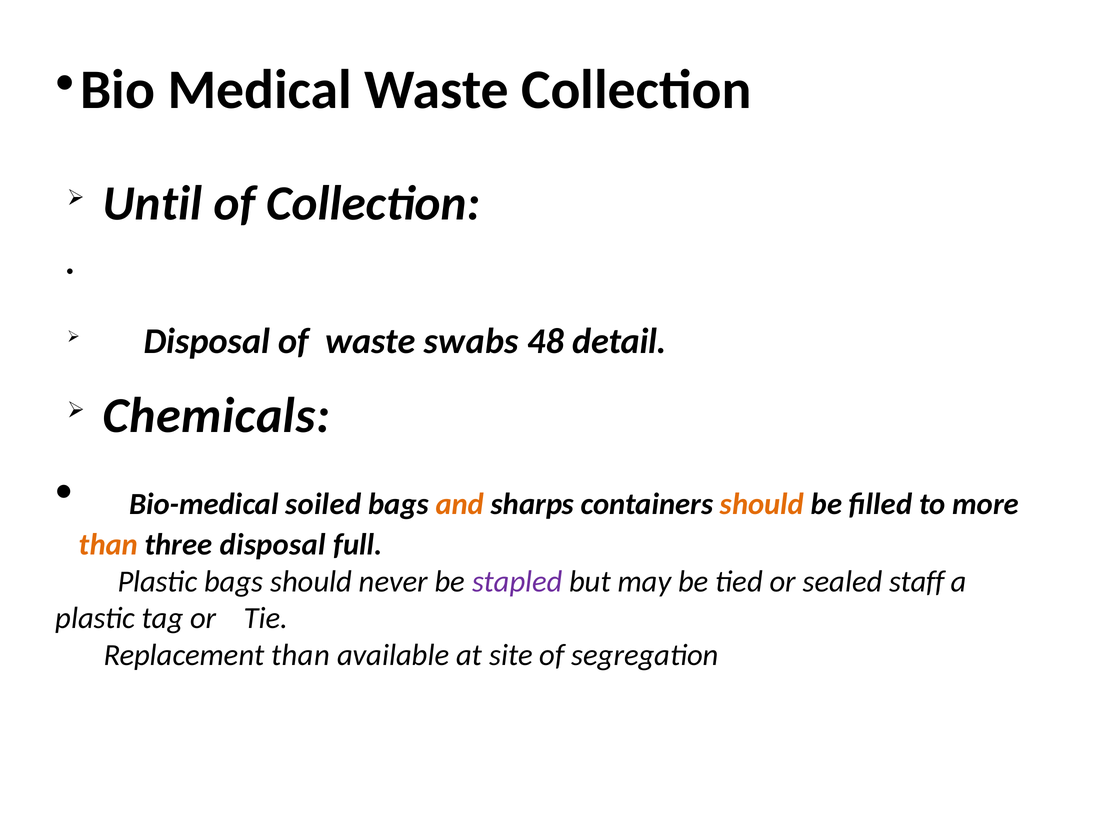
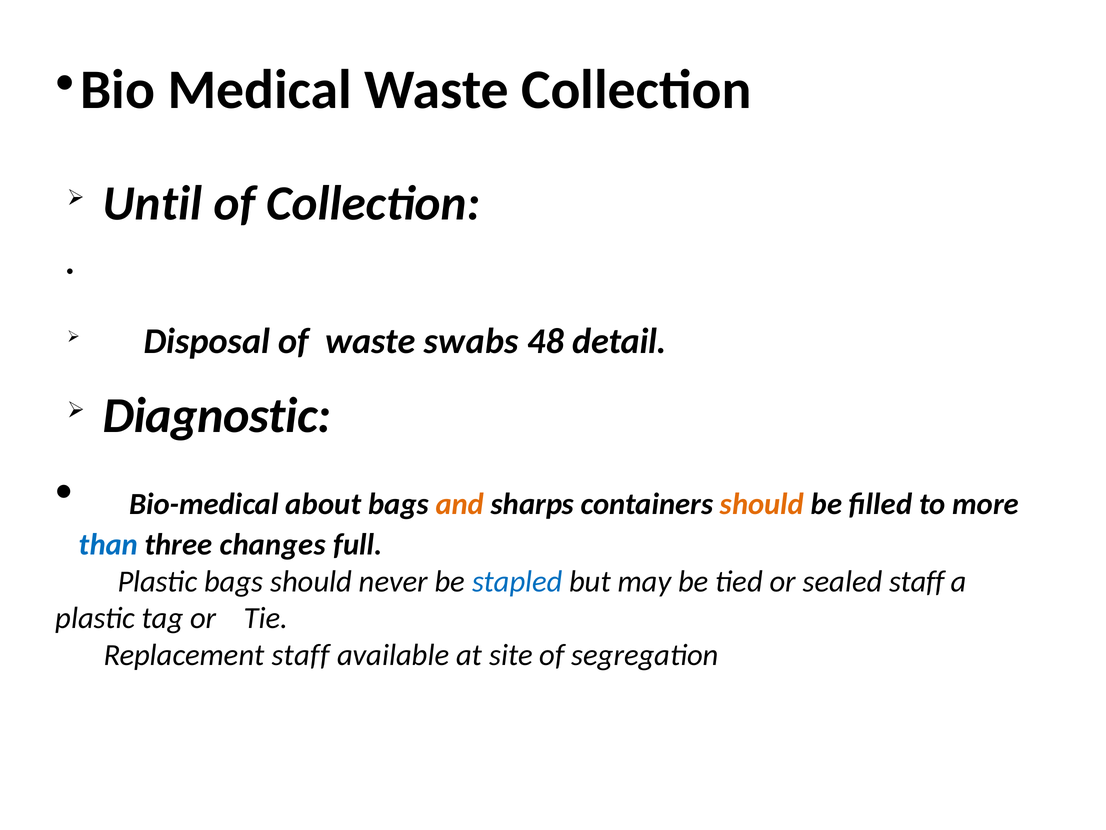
Chemicals: Chemicals -> Diagnostic
soiled: soiled -> about
than at (108, 544) colour: orange -> blue
three disposal: disposal -> changes
stapled colour: purple -> blue
Replacement than: than -> staff
